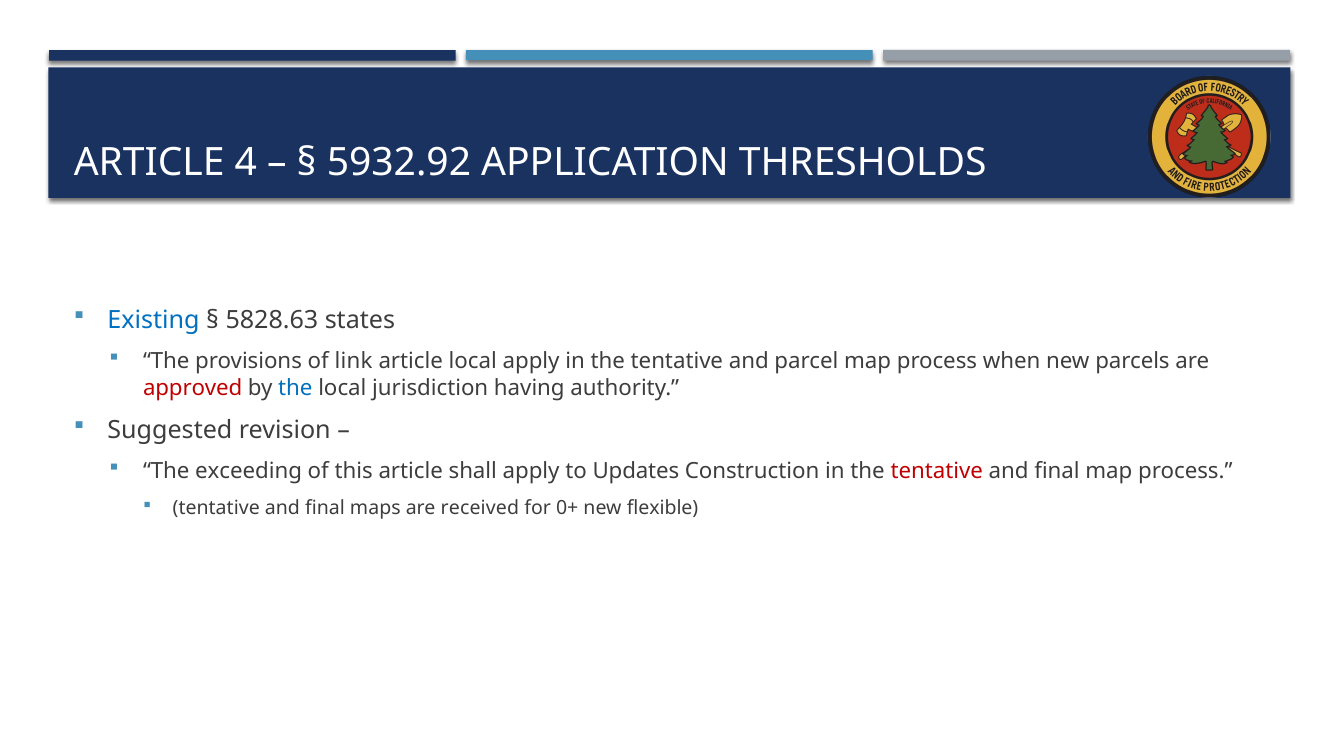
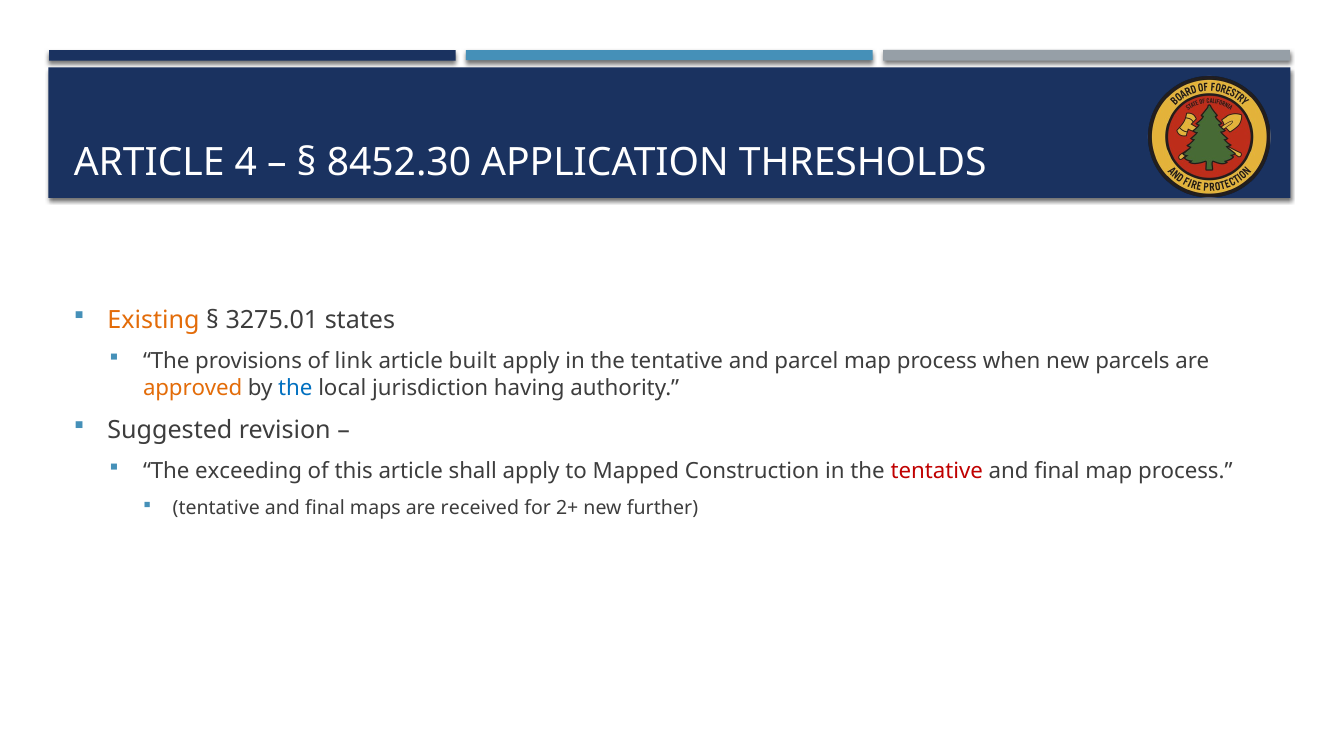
5932.92: 5932.92 -> 8452.30
Existing colour: blue -> orange
5828.63: 5828.63 -> 3275.01
article local: local -> built
approved colour: red -> orange
Updates: Updates -> Mapped
0+: 0+ -> 2+
flexible: flexible -> further
